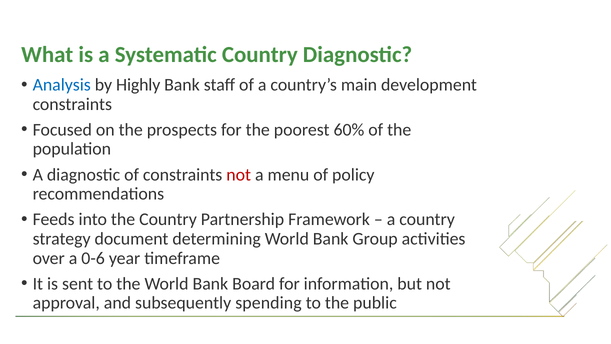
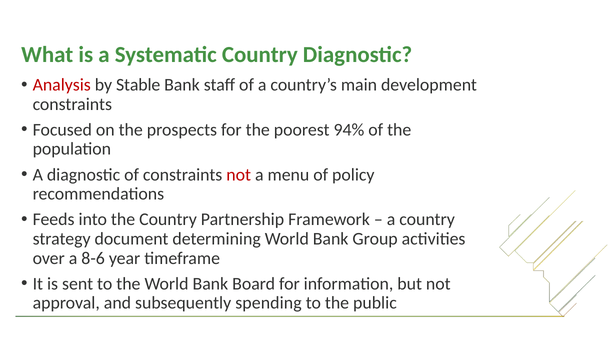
Analysis colour: blue -> red
Highly: Highly -> Stable
60%: 60% -> 94%
0-6: 0-6 -> 8-6
